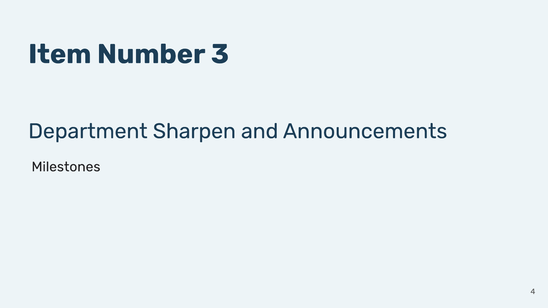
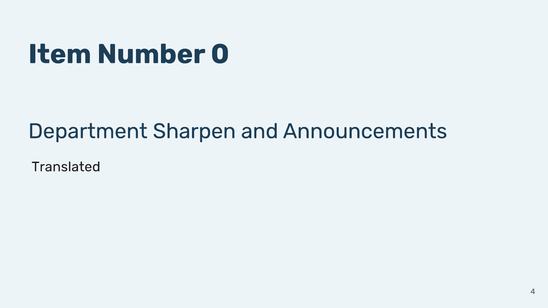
3: 3 -> 0
Milestones: Milestones -> Translated
